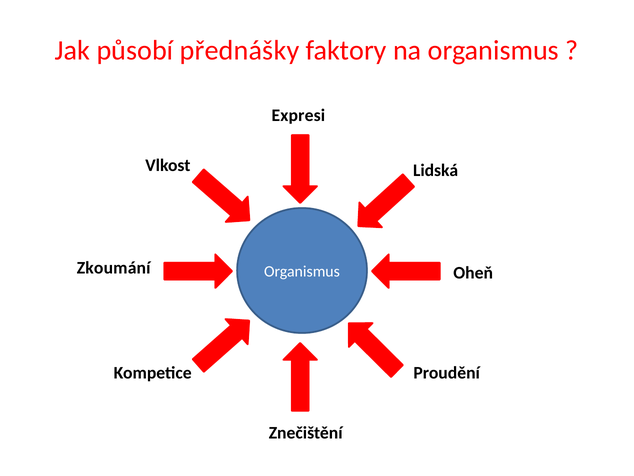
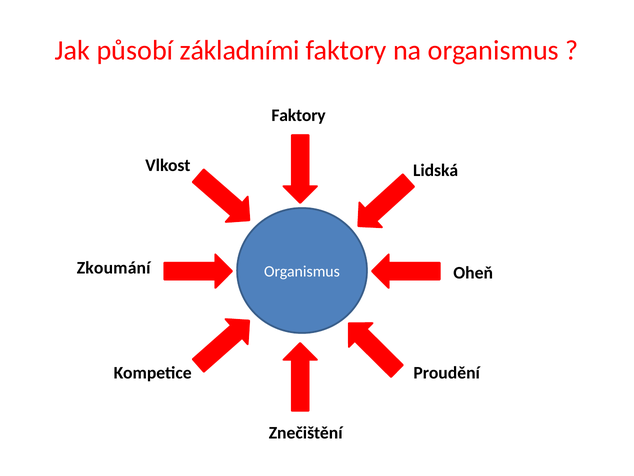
přednášky: přednášky -> základními
Expresi at (298, 115): Expresi -> Faktory
